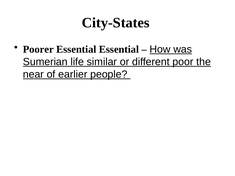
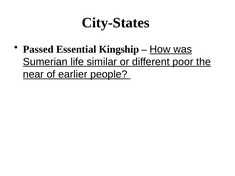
Poorer: Poorer -> Passed
Essential Essential: Essential -> Kingship
